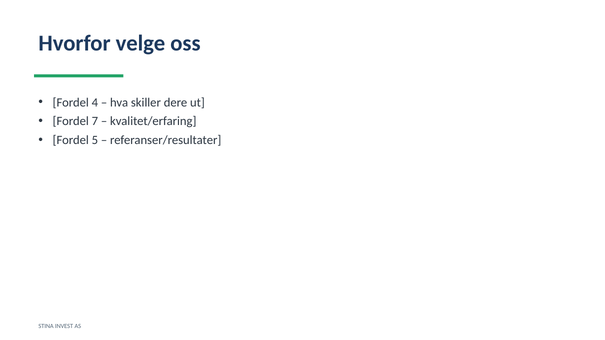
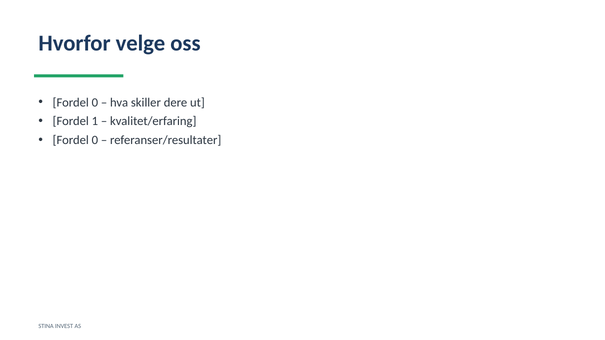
4 at (95, 102): 4 -> 0
7: 7 -> 1
5 at (95, 140): 5 -> 0
